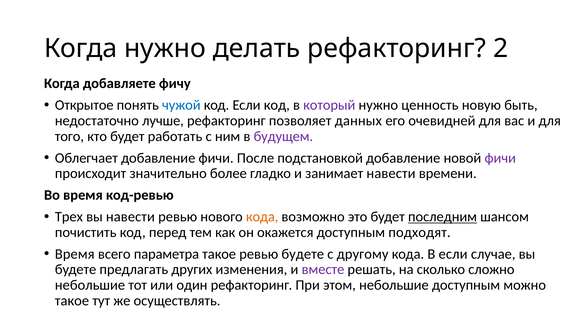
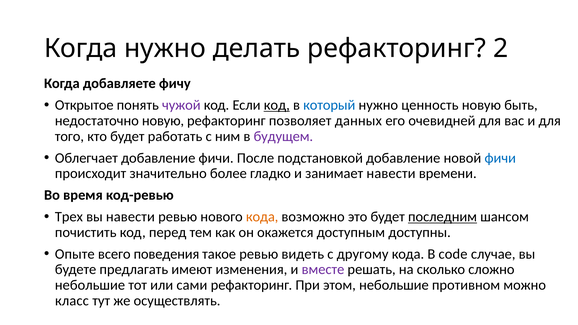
чужой colour: blue -> purple
код at (277, 105) underline: none -> present
который colour: purple -> blue
недостаточно лучше: лучше -> новую
фичи at (500, 158) colour: purple -> blue
подходят: подходят -> доступны
Время at (75, 254): Время -> Опыте
параметра: параметра -> поведения
ревью будете: будете -> видеть
В если: если -> code
других: других -> имеют
один: один -> сами
небольшие доступным: доступным -> противном
такое at (72, 301): такое -> класс
